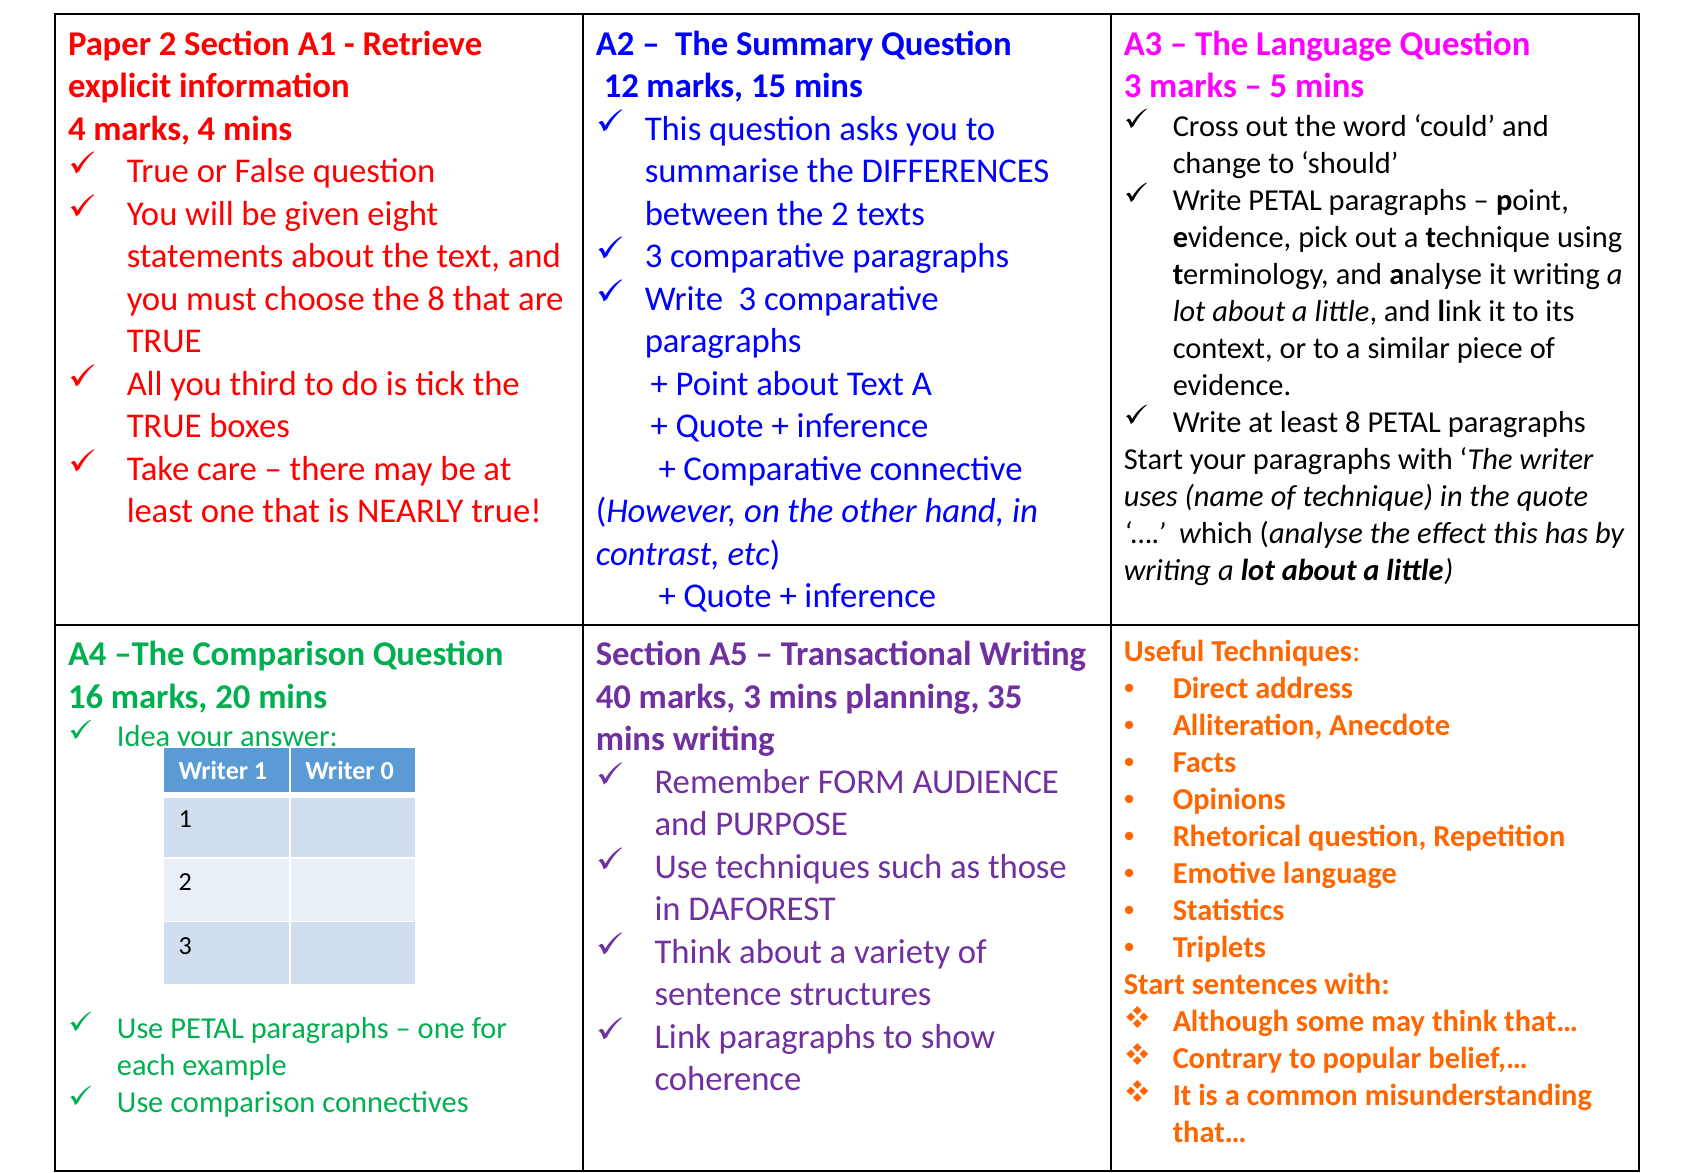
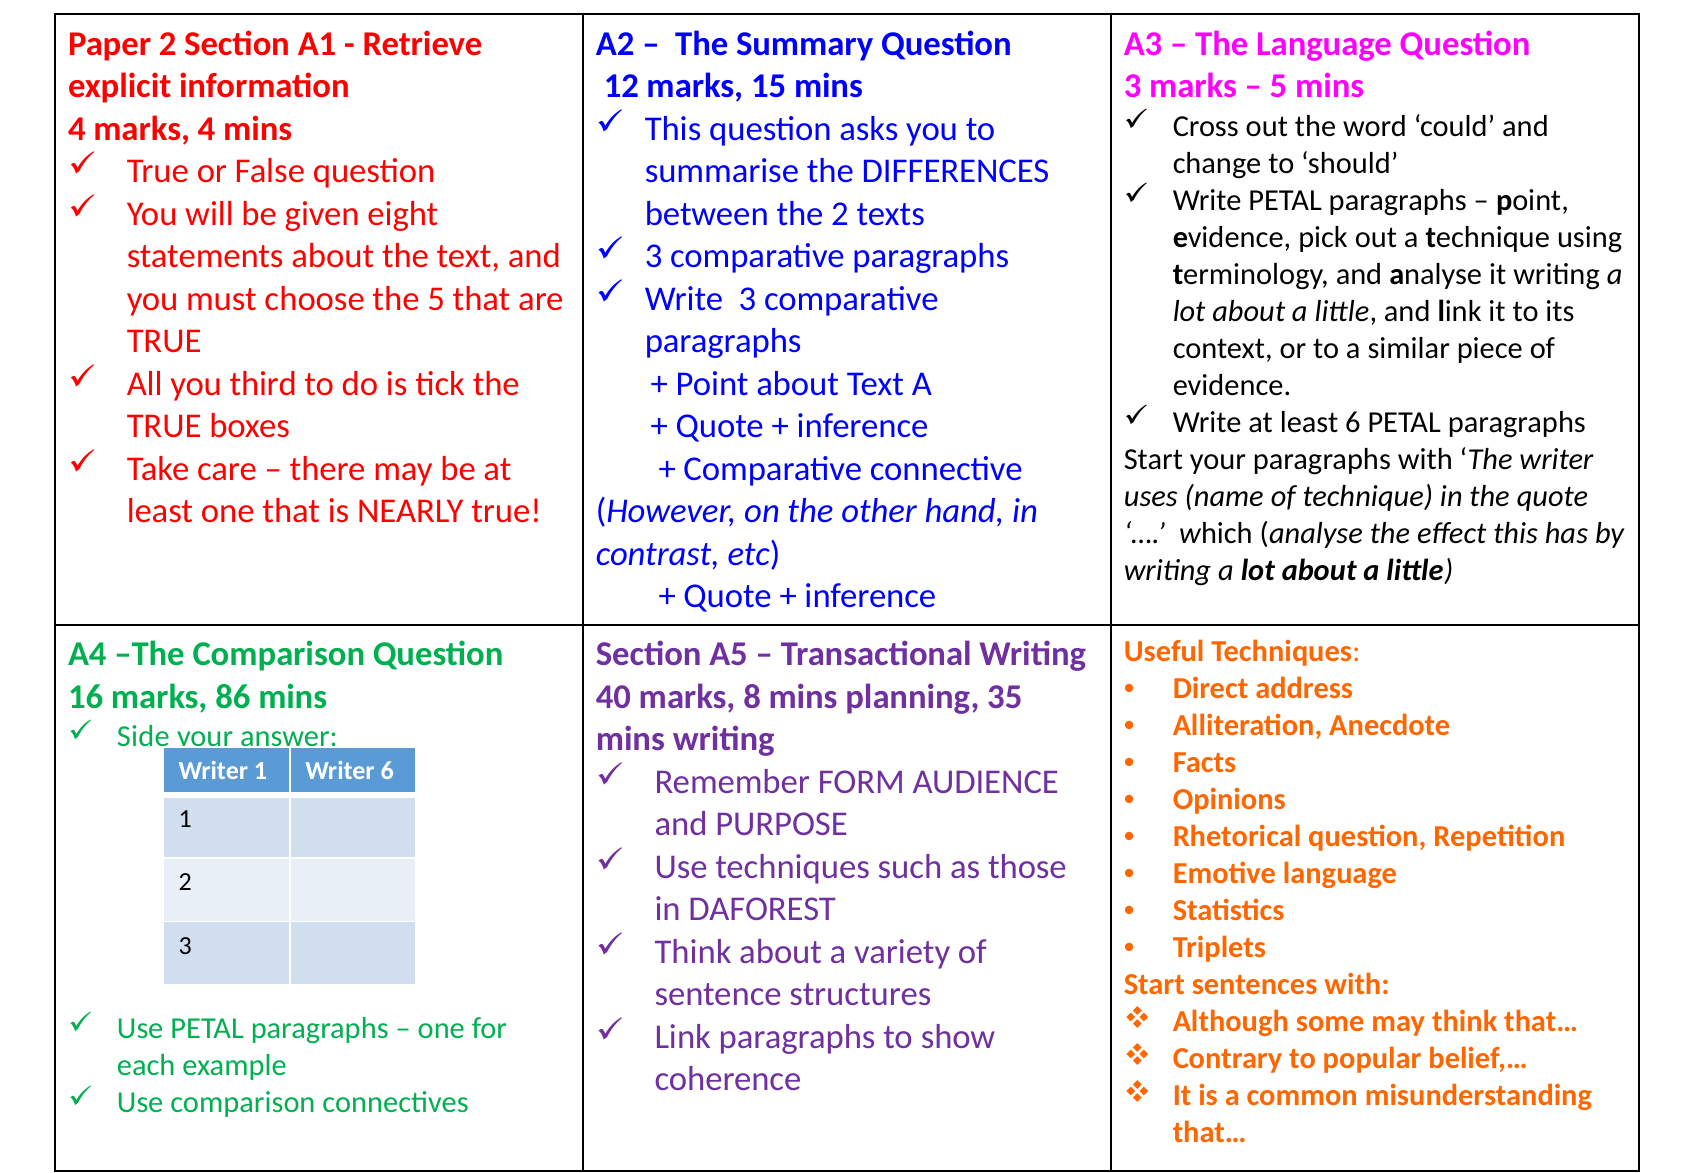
the 8: 8 -> 5
least 8: 8 -> 6
20: 20 -> 86
marks 3: 3 -> 8
Idea: Idea -> Side
Writer 0: 0 -> 6
